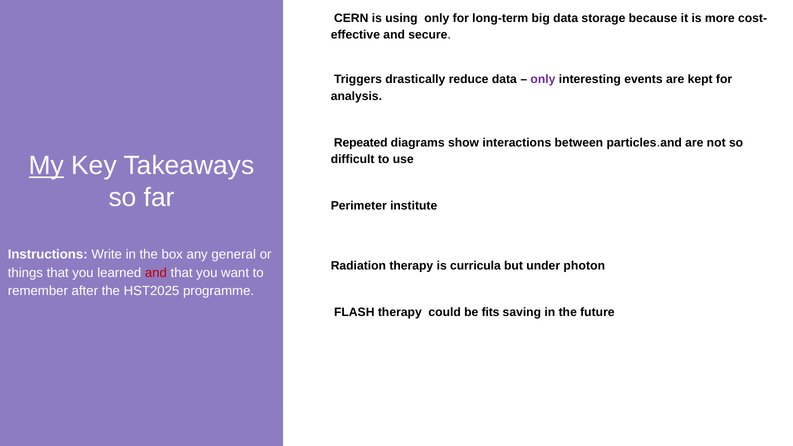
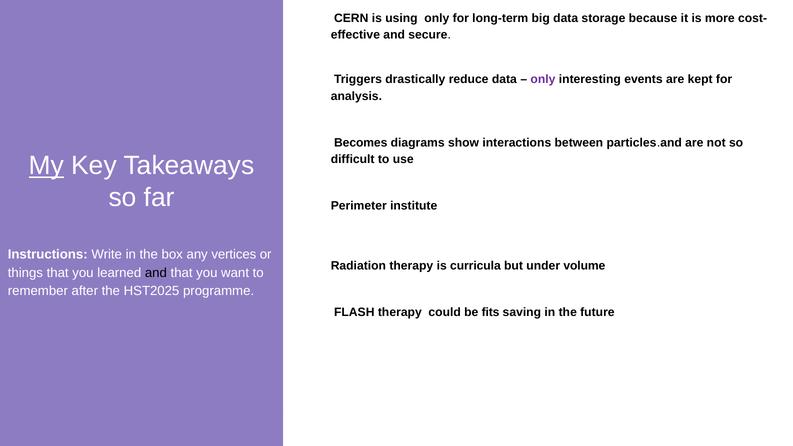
Repeated: Repeated -> Becomes
general: general -> vertices
photon: photon -> volume
and at (156, 273) colour: red -> black
